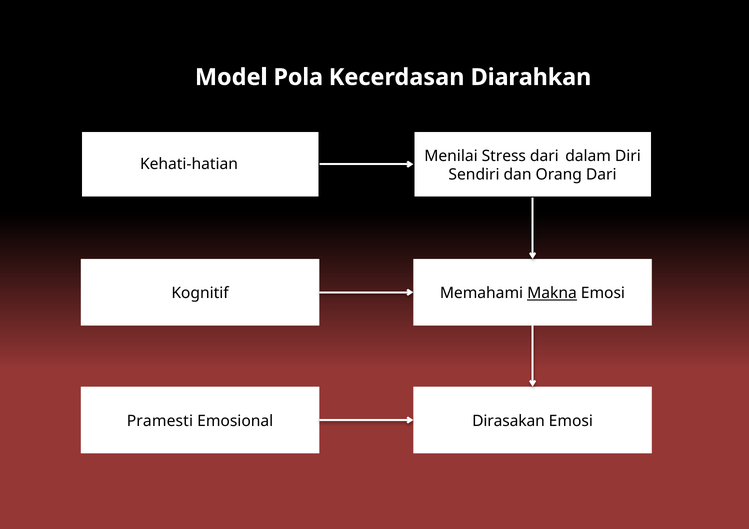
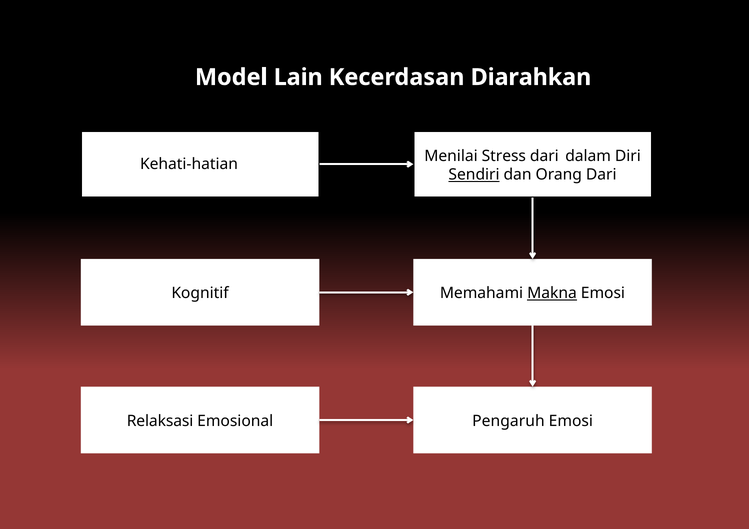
Pola: Pola -> Lain
Sendiri underline: none -> present
Pramesti: Pramesti -> Relaksasi
Dirasakan: Dirasakan -> Pengaruh
